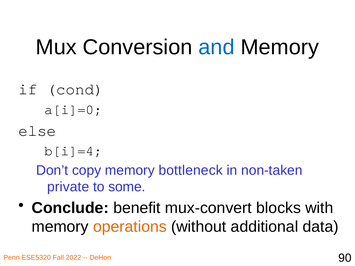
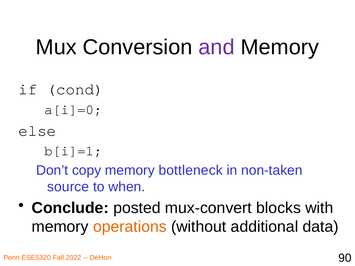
and colour: blue -> purple
b[i]=4: b[i]=4 -> b[i]=1
private: private -> source
some: some -> when
benefit: benefit -> posted
